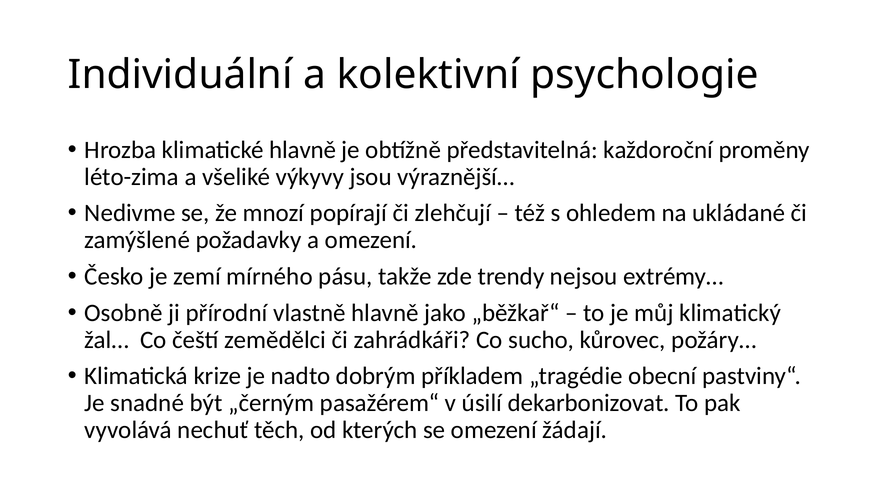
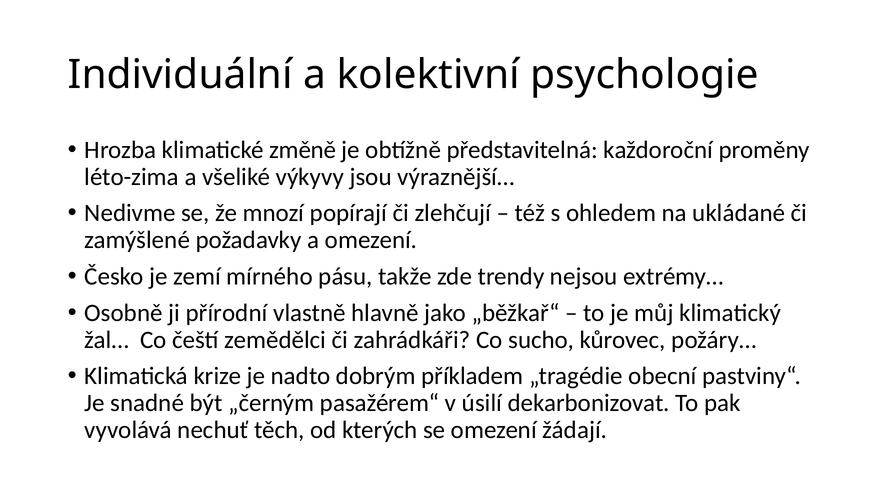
klimatické hlavně: hlavně -> změně
